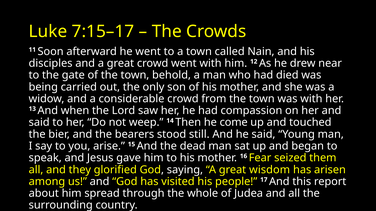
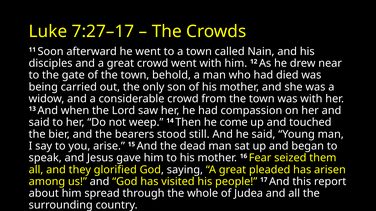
7:15–17: 7:15–17 -> 7:27–17
wisdom: wisdom -> pleaded
